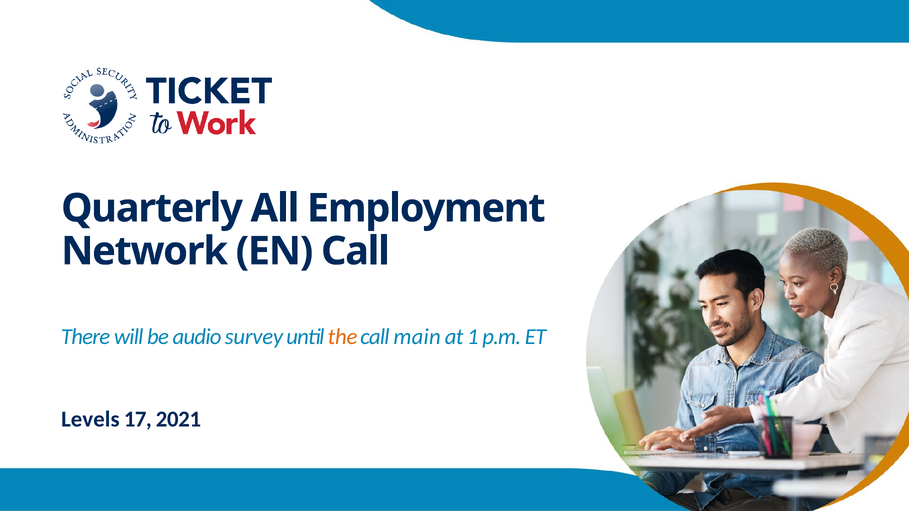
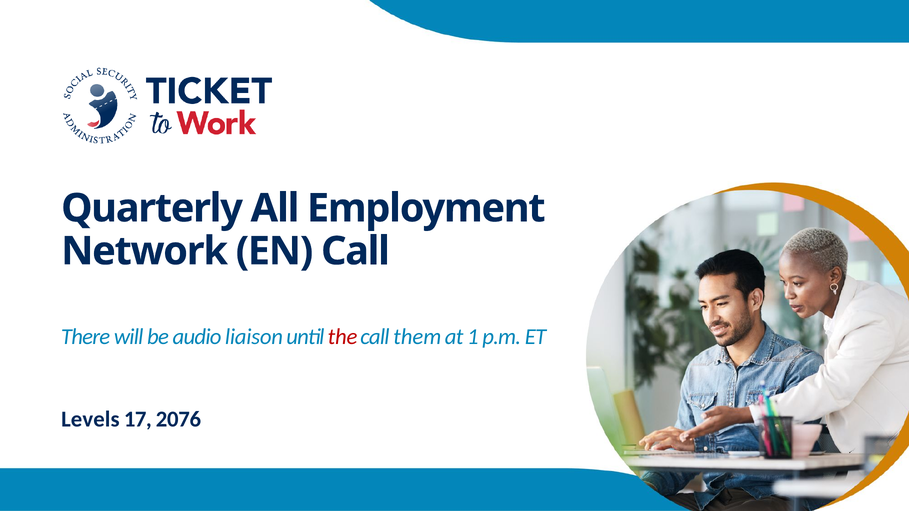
survey: survey -> liaison
the colour: orange -> red
main: main -> them
2021: 2021 -> 2076
